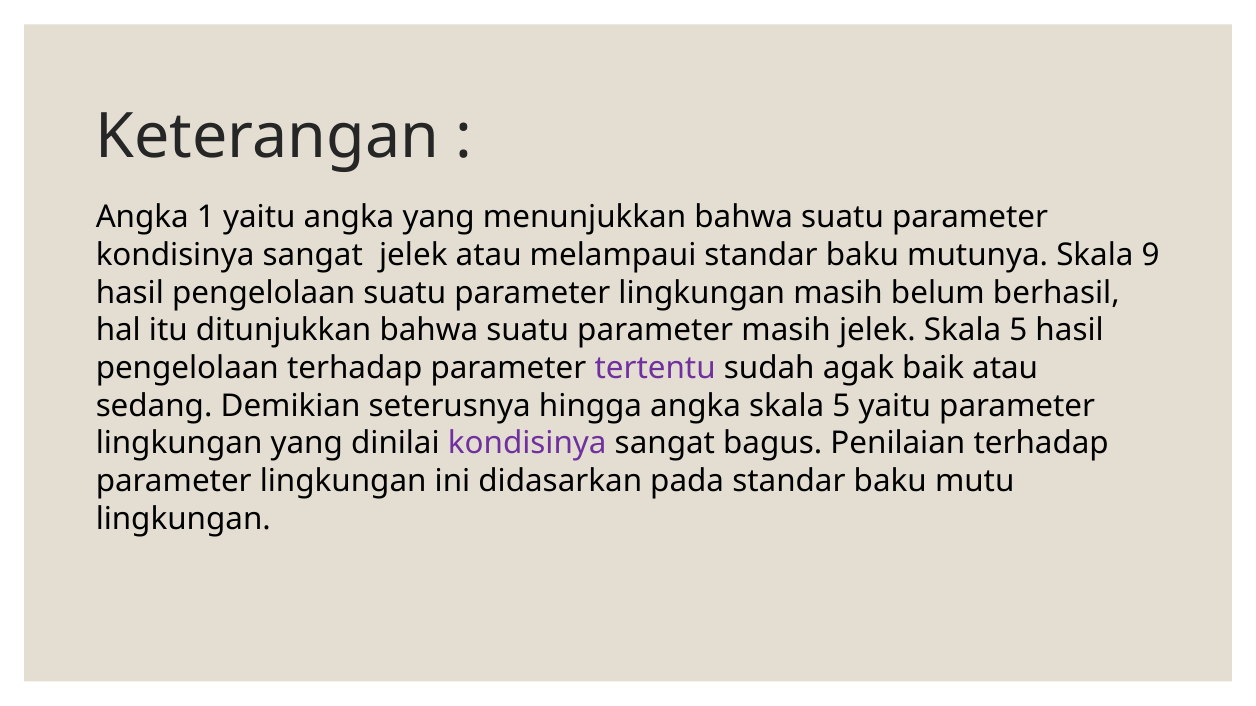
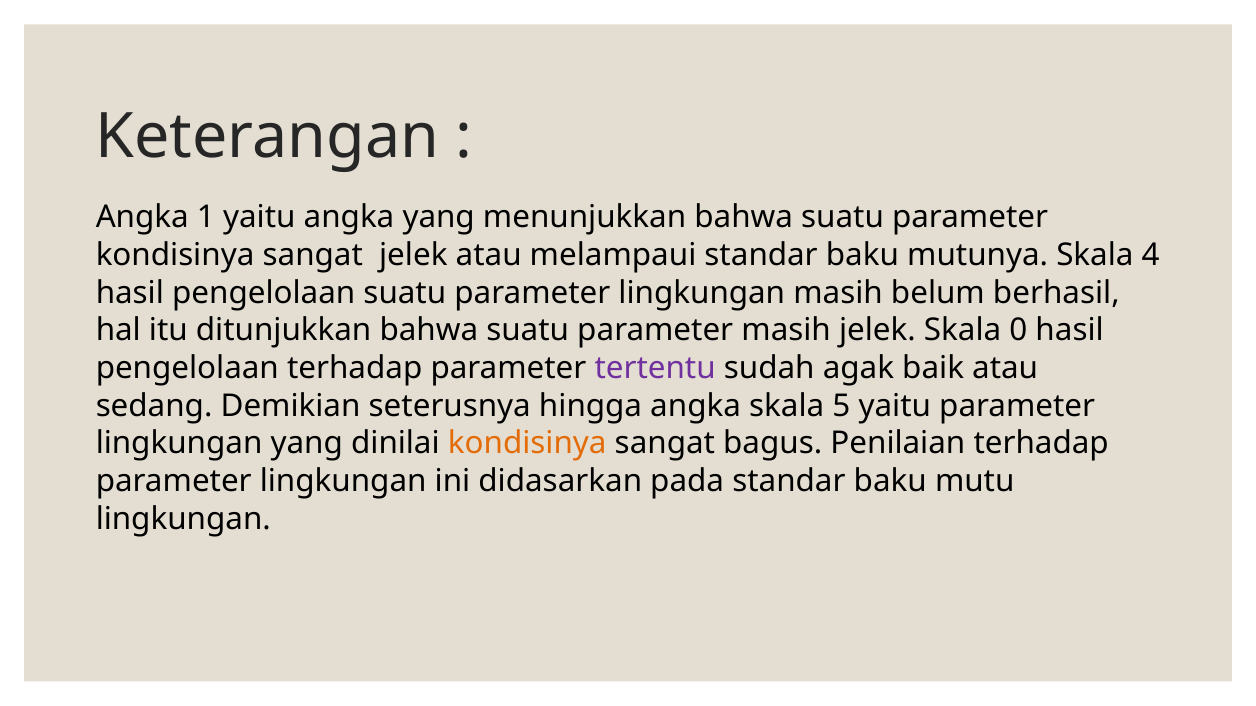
9: 9 -> 4
jelek Skala 5: 5 -> 0
kondisinya at (527, 444) colour: purple -> orange
